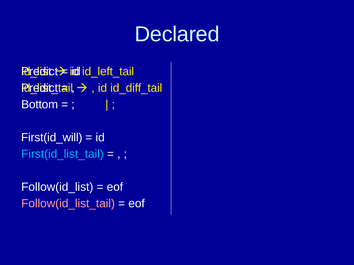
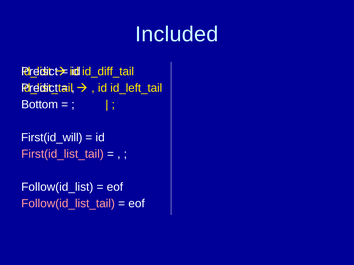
Declared: Declared -> Included
id_left_tail: id_left_tail -> id_diff_tail
id_diff_tail: id_diff_tail -> id_left_tail
First(id_list_tail colour: light blue -> pink
